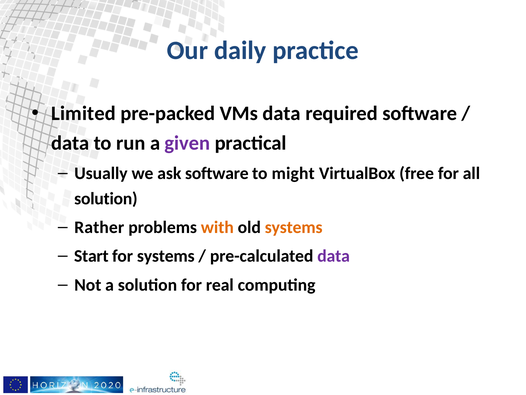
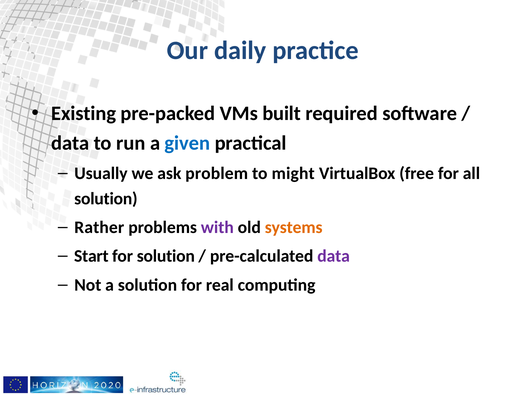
Limited: Limited -> Existing
VMs data: data -> built
given colour: purple -> blue
ask software: software -> problem
with colour: orange -> purple
for systems: systems -> solution
